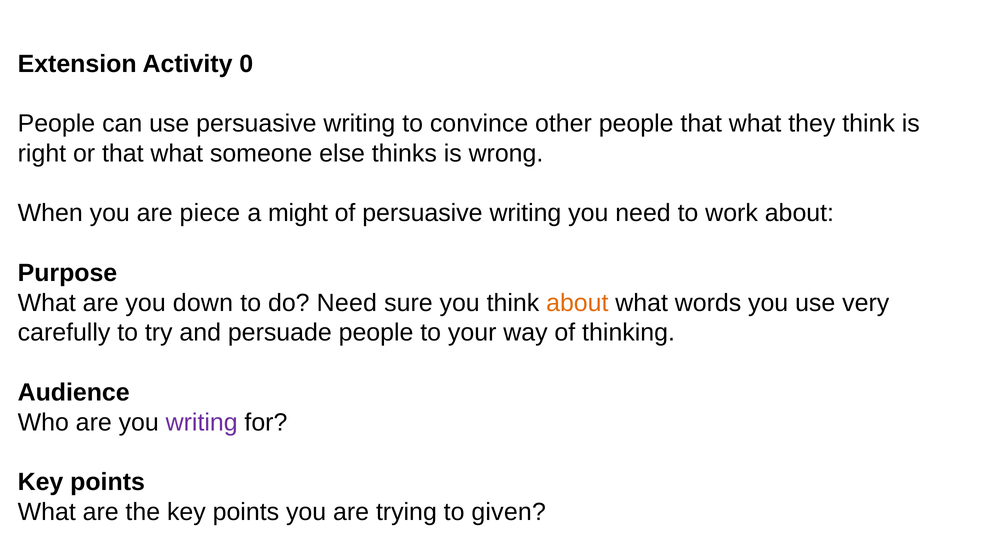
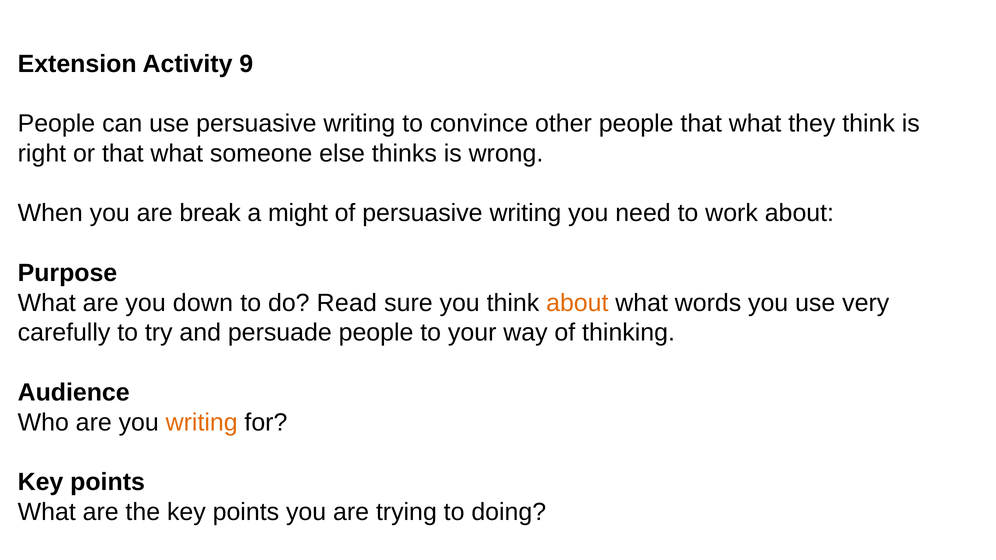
0: 0 -> 9
piece: piece -> break
do Need: Need -> Read
writing at (202, 423) colour: purple -> orange
given: given -> doing
